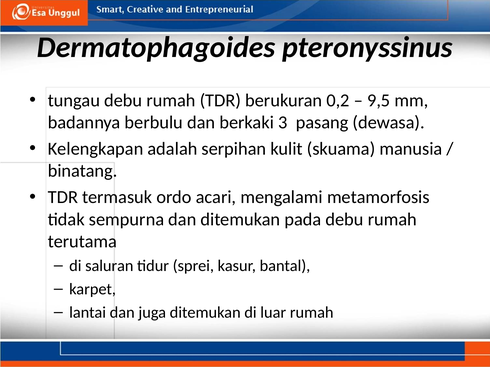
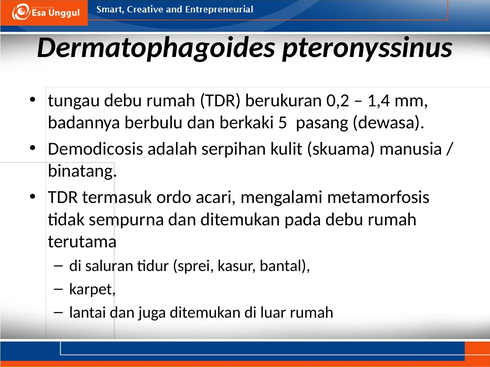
9,5: 9,5 -> 1,4
3: 3 -> 5
Kelengkapan: Kelengkapan -> Demodicosis
